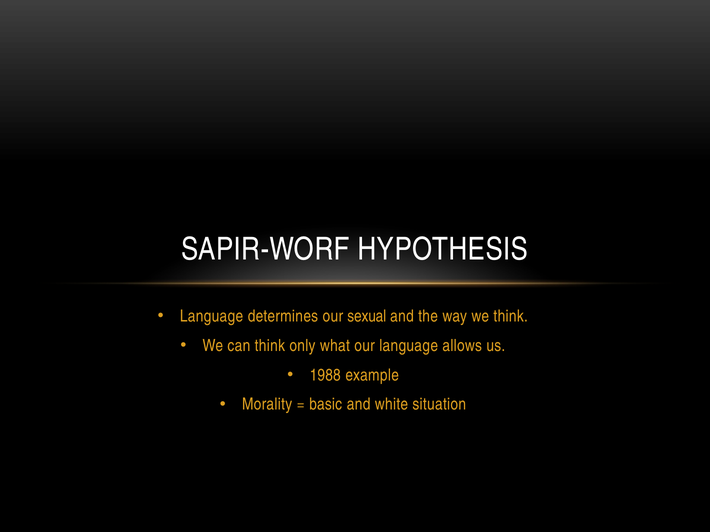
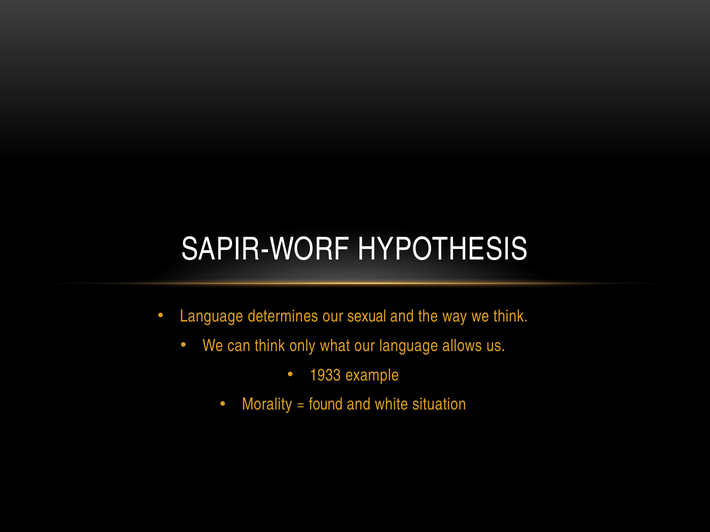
1988: 1988 -> 1933
basic: basic -> found
